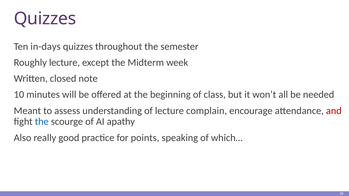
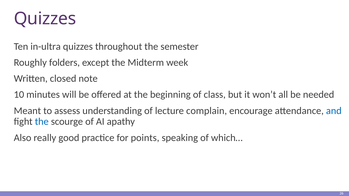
in-days: in-days -> in-ultra
Roughly lecture: lecture -> folders
and colour: red -> blue
